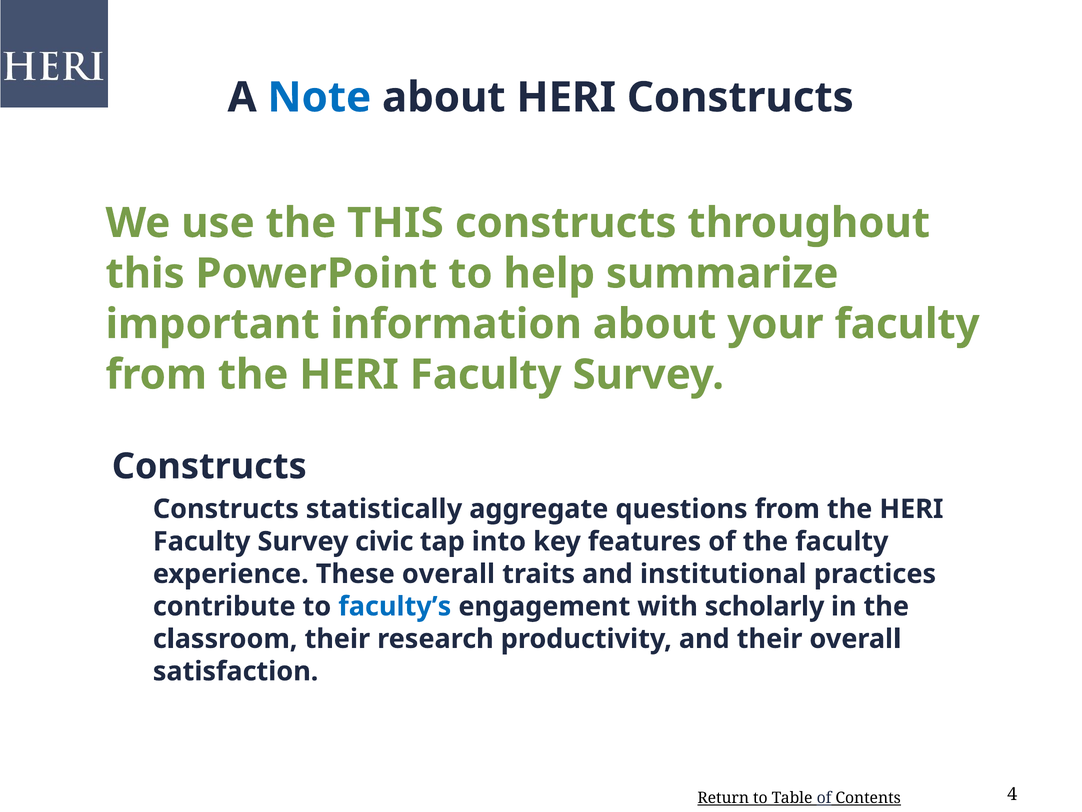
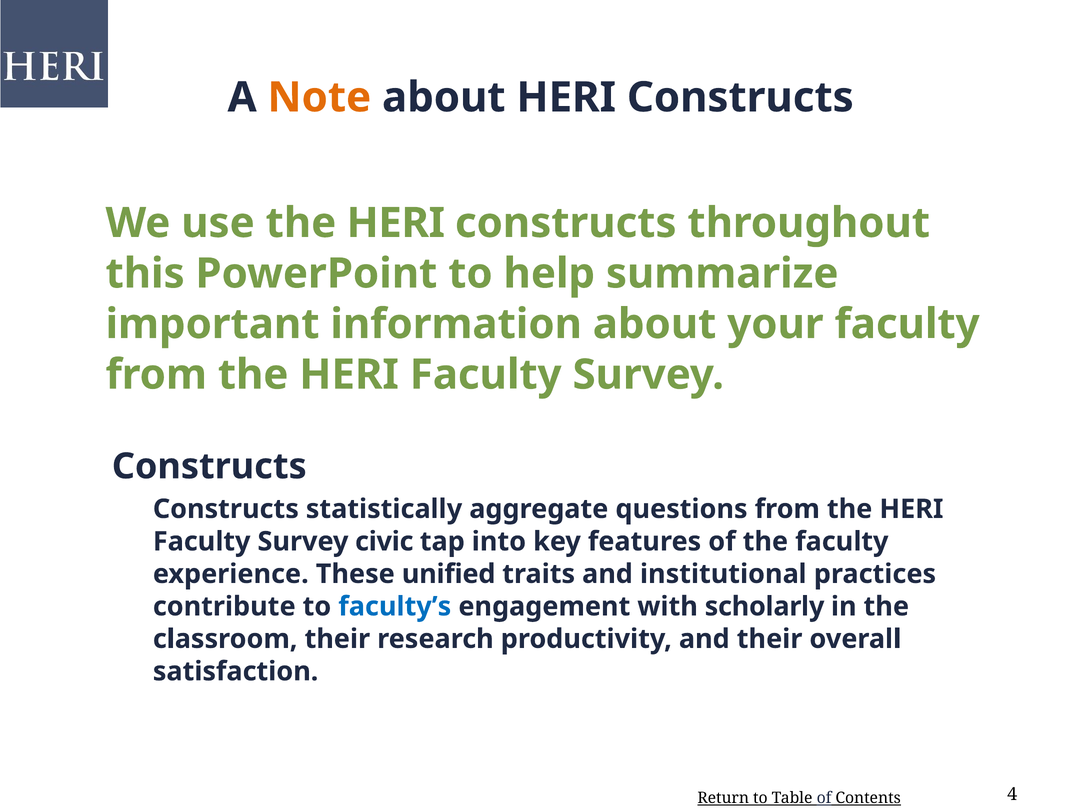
Note colour: blue -> orange
use the THIS: THIS -> HERI
These overall: overall -> unified
